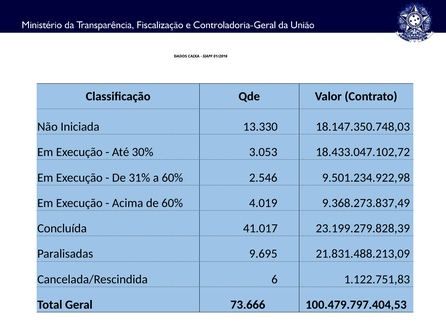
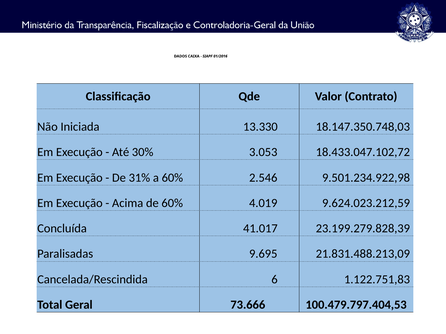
9.368.273.837,49: 9.368.273.837,49 -> 9.624.023.212,59
